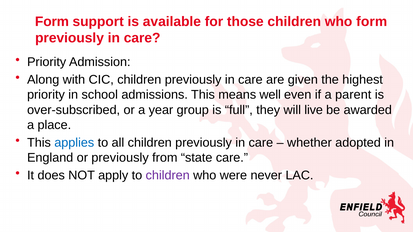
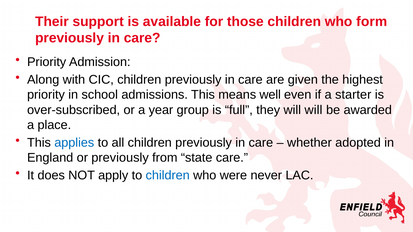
Form at (52, 22): Form -> Their
parent: parent -> starter
will live: live -> will
children at (168, 176) colour: purple -> blue
